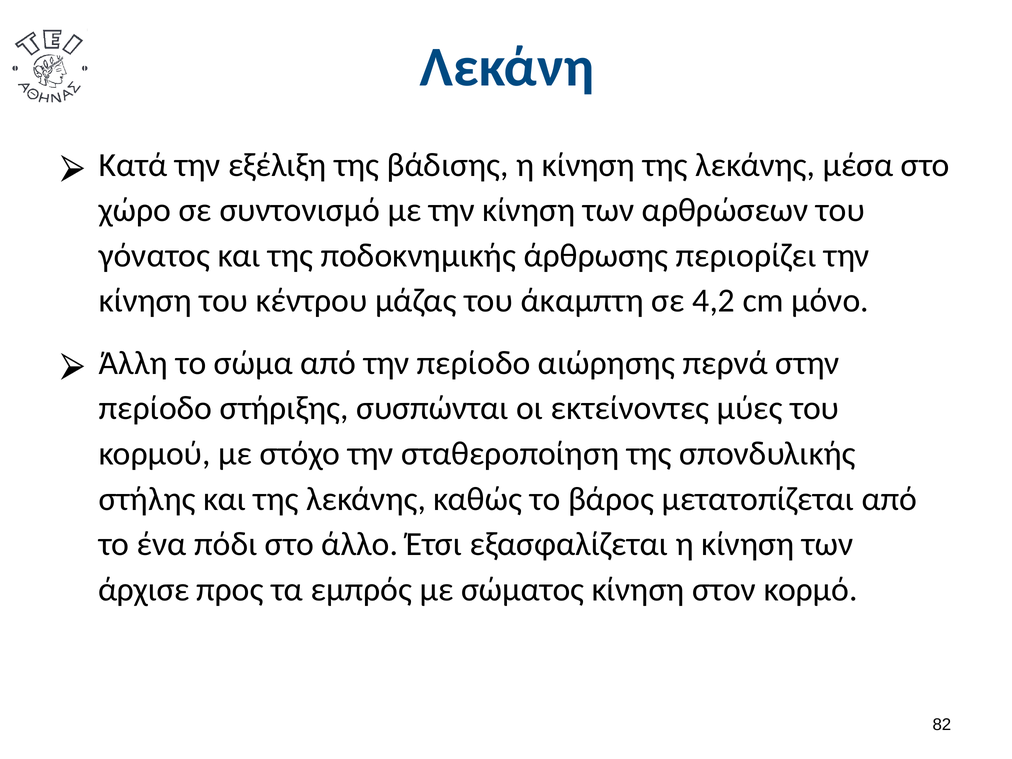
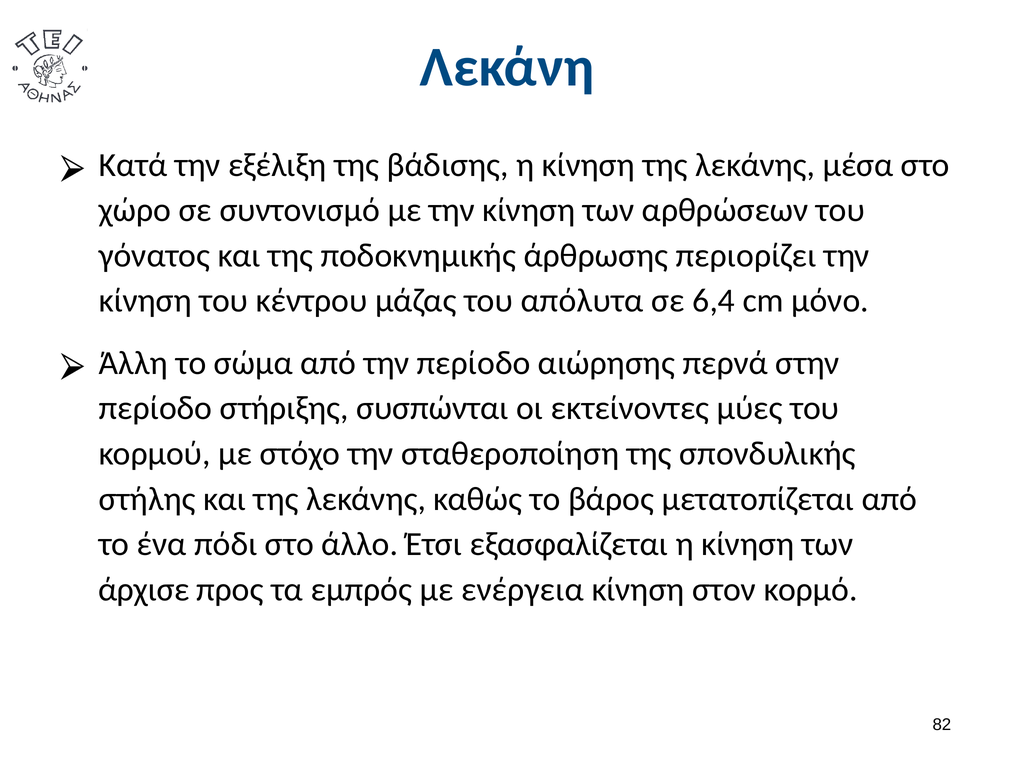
άκαμπτη: άκαμπτη -> απόλυτα
4,2: 4,2 -> 6,4
σώματος: σώματος -> ενέργεια
